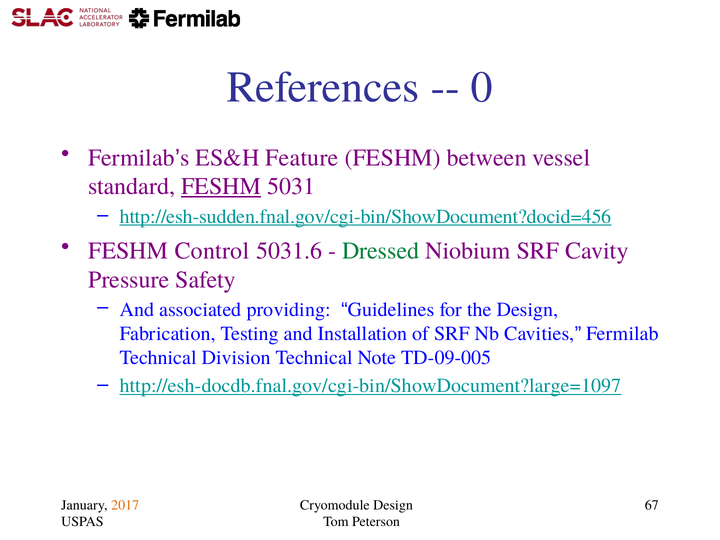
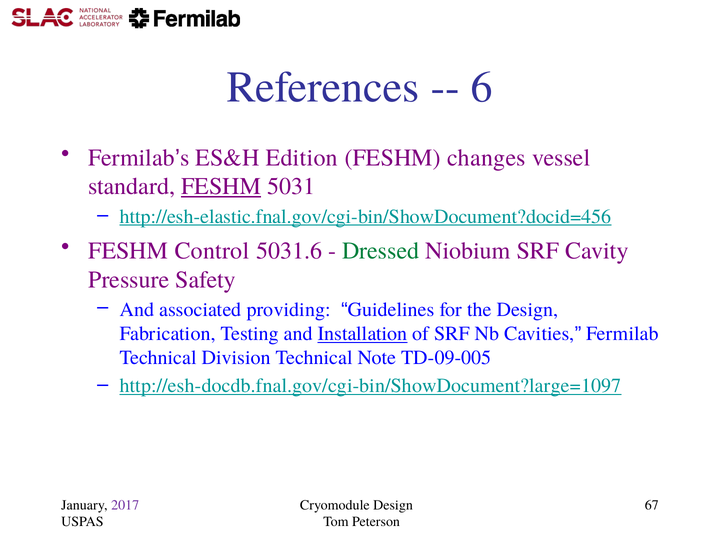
0: 0 -> 6
Feature: Feature -> Edition
between: between -> changes
http://esh-sudden.fnal.gov/cgi-bin/ShowDocument?docid=456: http://esh-sudden.fnal.gov/cgi-bin/ShowDocument?docid=456 -> http://esh-elastic.fnal.gov/cgi-bin/ShowDocument?docid=456
Installation underline: none -> present
2017 colour: orange -> purple
